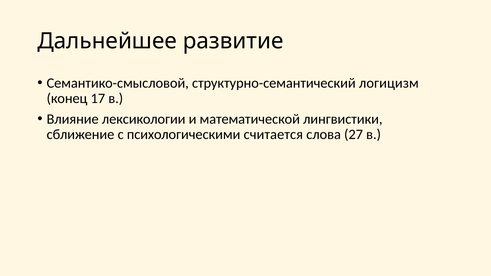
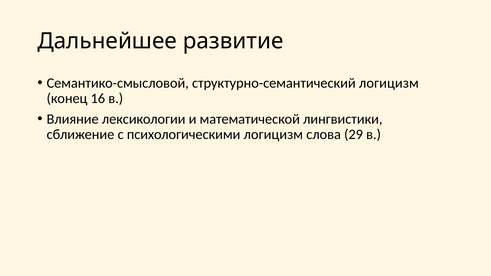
17: 17 -> 16
психологическими считается: считается -> логицизм
27: 27 -> 29
